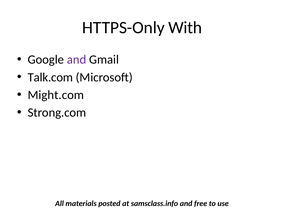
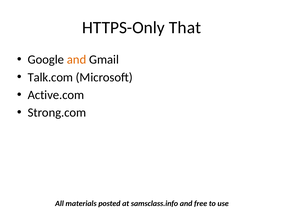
With: With -> That
and at (77, 60) colour: purple -> orange
Might.com: Might.com -> Active.com
